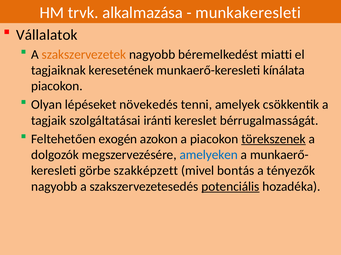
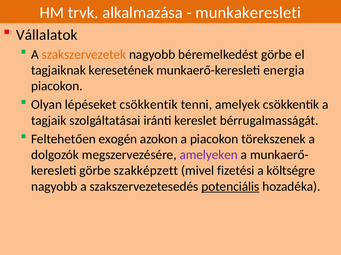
béremelkedést miatti: miatti -> görbe
kínálata: kínálata -> energia
lépéseket növekedés: növekedés -> csökkentik
törekszenek underline: present -> none
amelyeken colour: blue -> purple
bontás: bontás -> fizetési
tényezők: tényezők -> költségre
